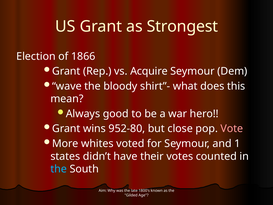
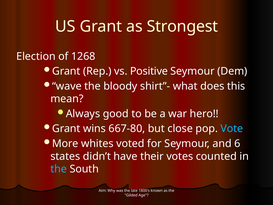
1866: 1866 -> 1268
Acquire: Acquire -> Positive
952-80: 952-80 -> 667-80
Vote colour: pink -> light blue
1: 1 -> 6
